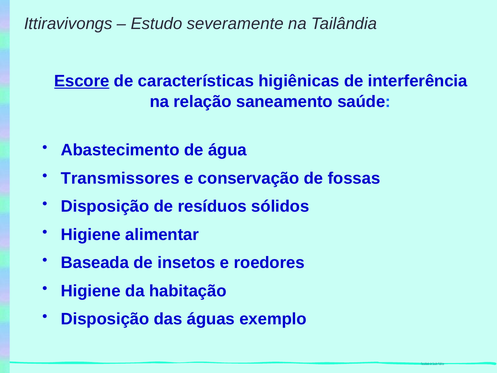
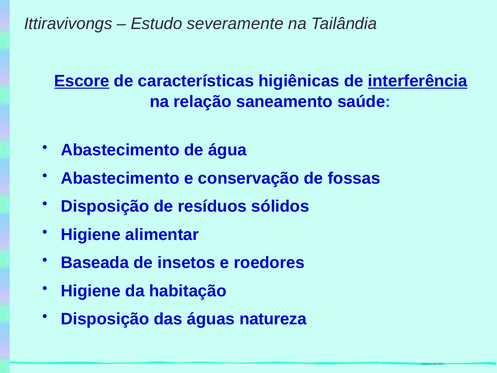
interferência underline: none -> present
Transmissores at (120, 178): Transmissores -> Abastecimento
exemplo: exemplo -> natureza
